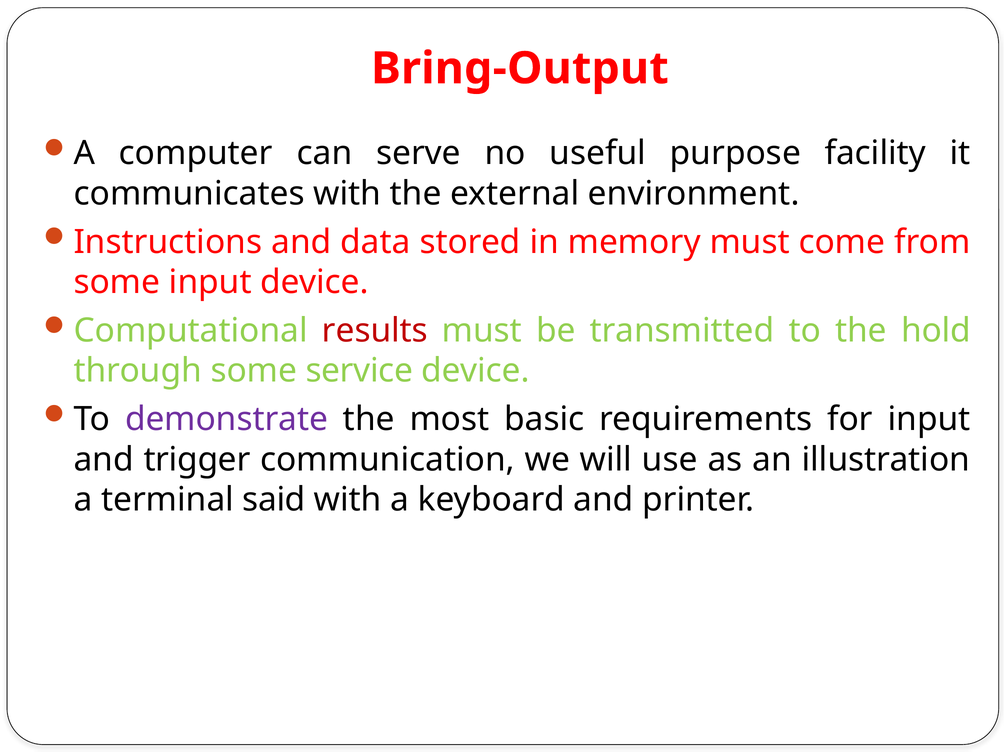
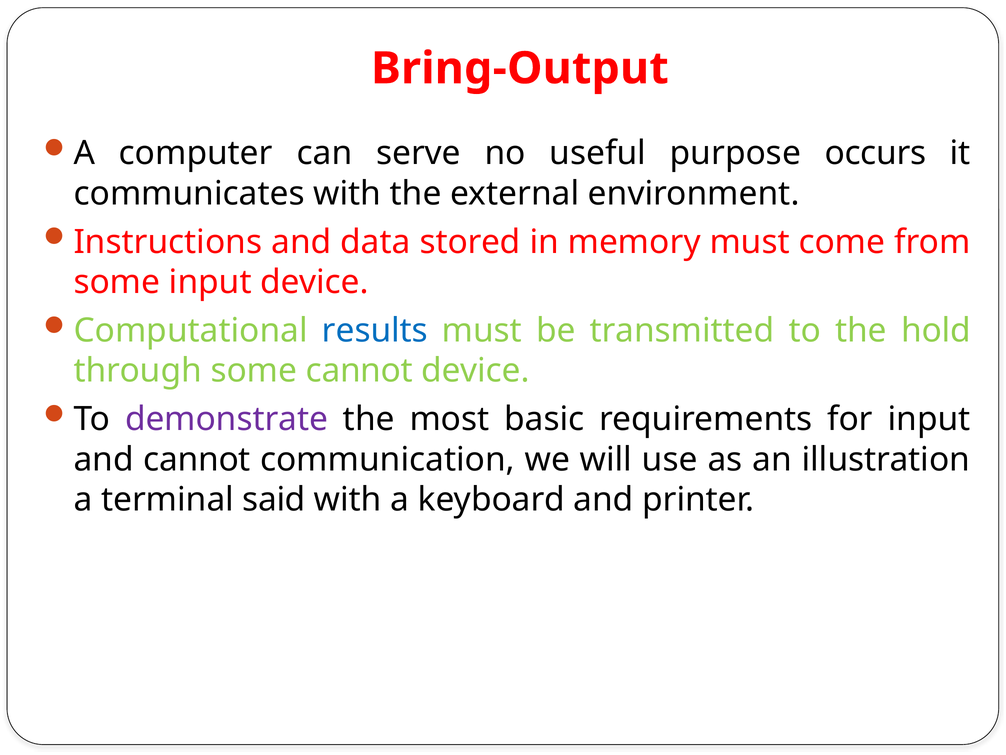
facility: facility -> occurs
results colour: red -> blue
some service: service -> cannot
and trigger: trigger -> cannot
